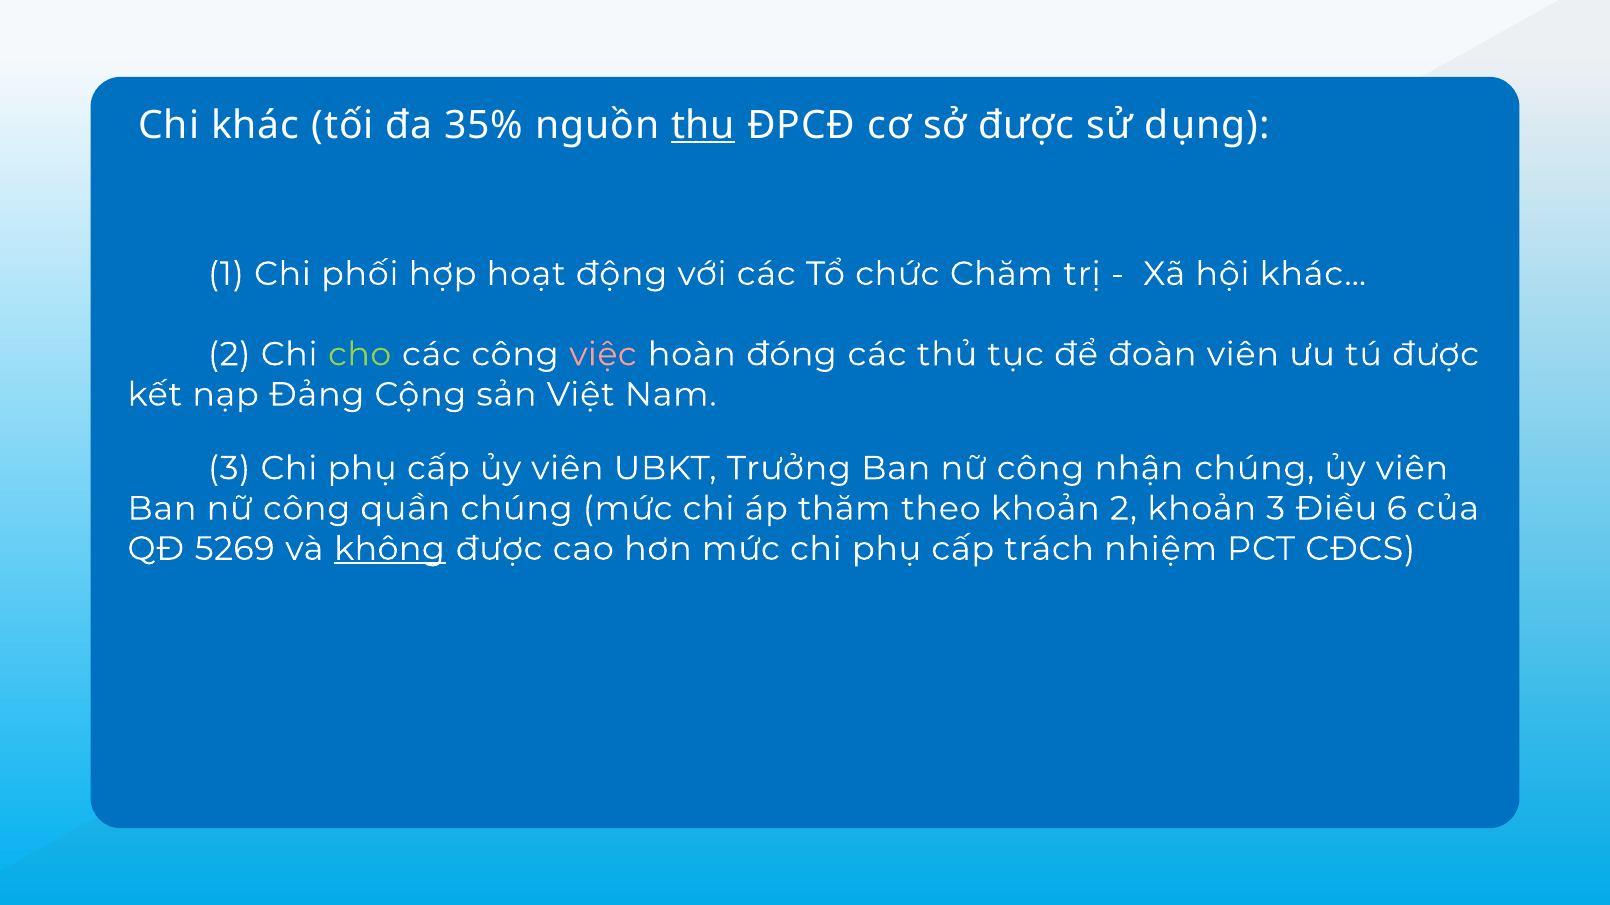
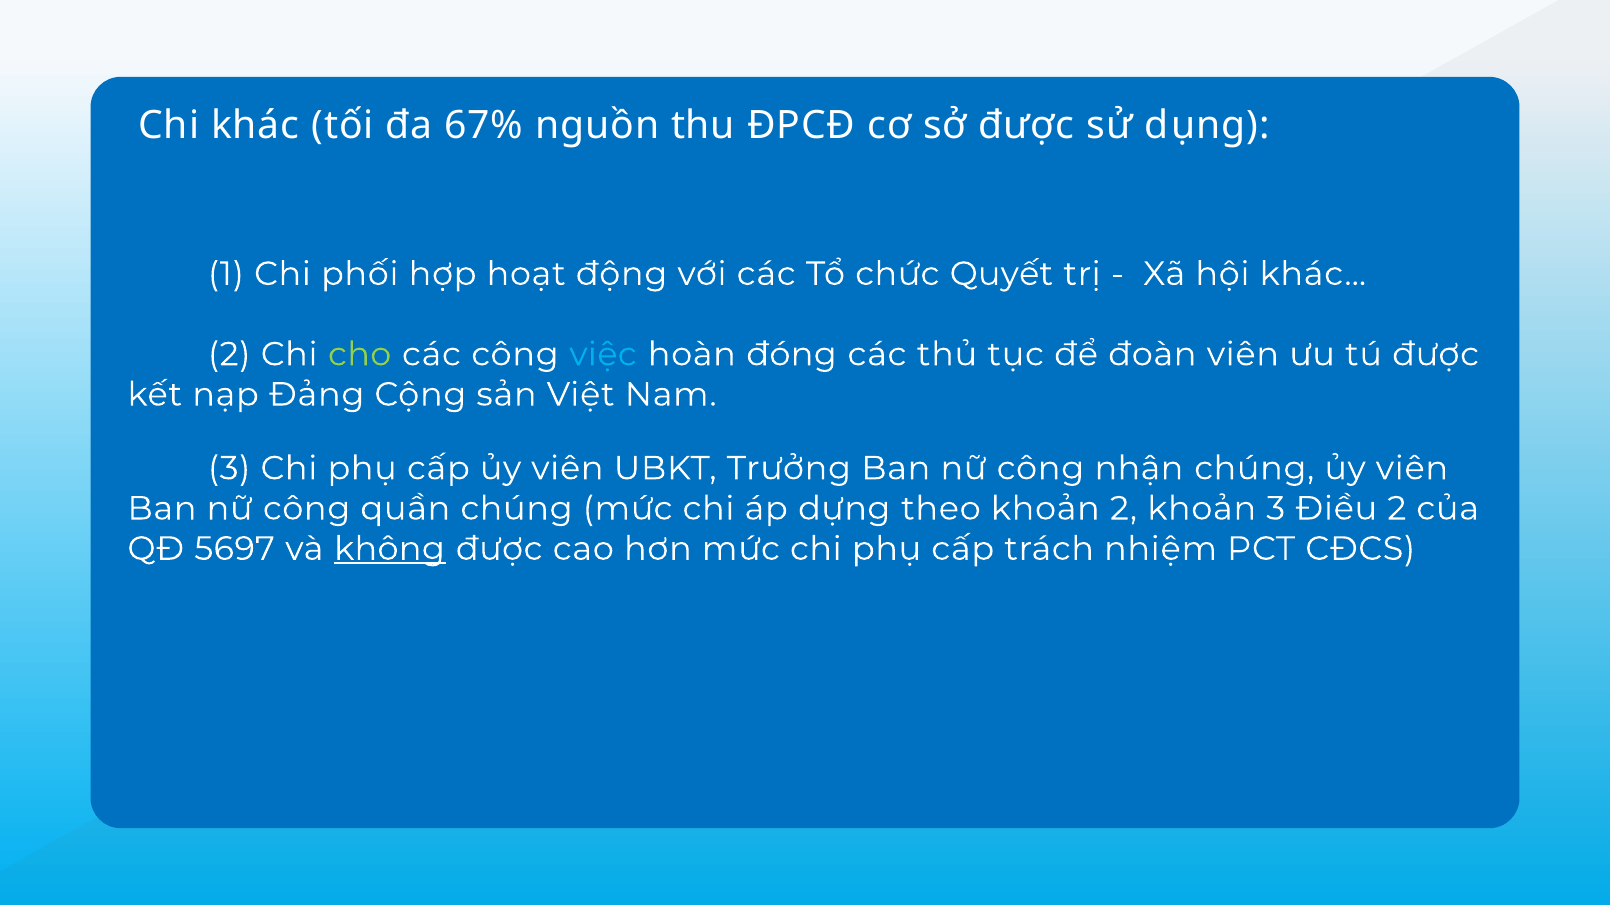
35%: 35% -> 67%
thu underline: present -> none
Chăm: Chăm -> Quyết
việc colour: pink -> light blue
thăm: thăm -> dựng
Điều 6: 6 -> 2
5269: 5269 -> 5697
